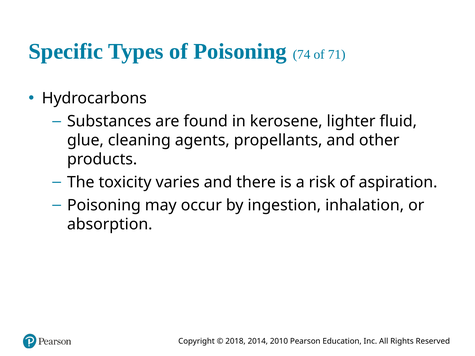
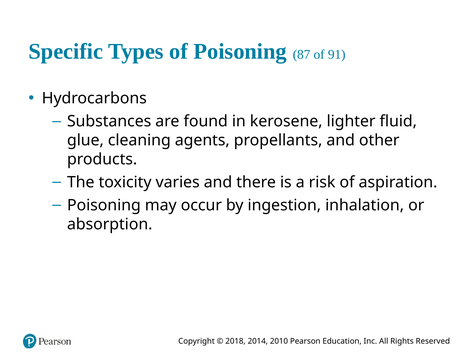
74: 74 -> 87
71: 71 -> 91
